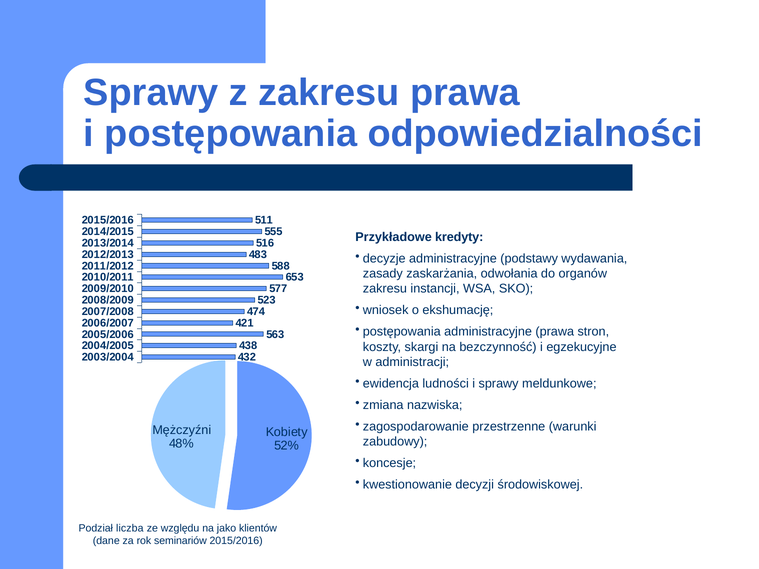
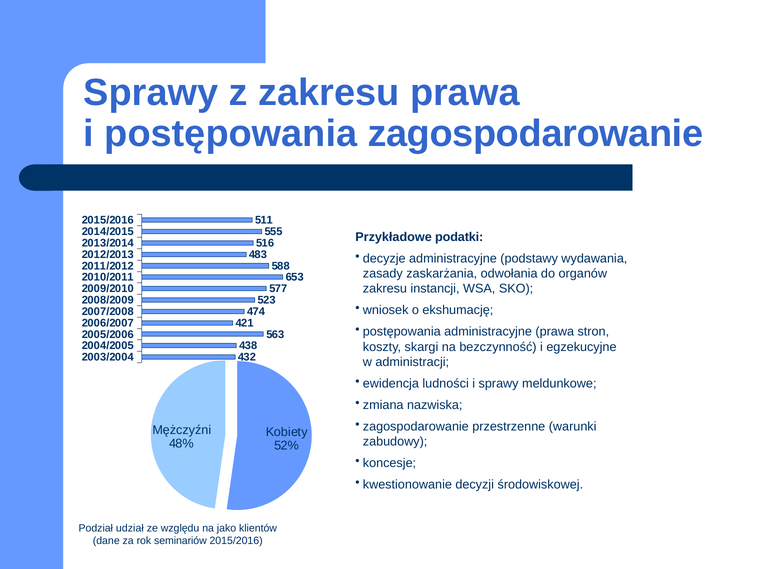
postępowania odpowiedzialności: odpowiedzialności -> zagospodarowanie
kredyty: kredyty -> podatki
liczba: liczba -> udział
